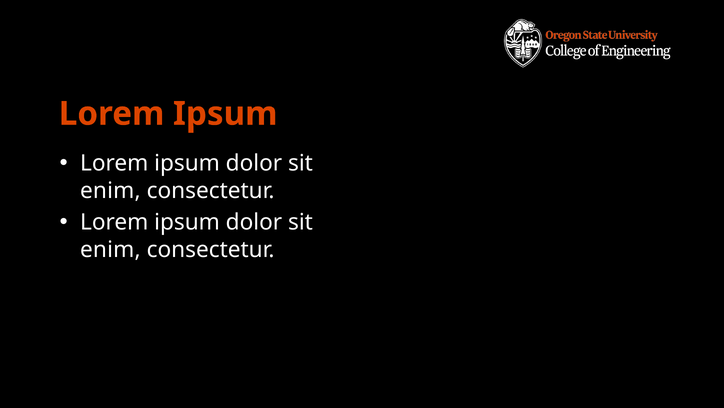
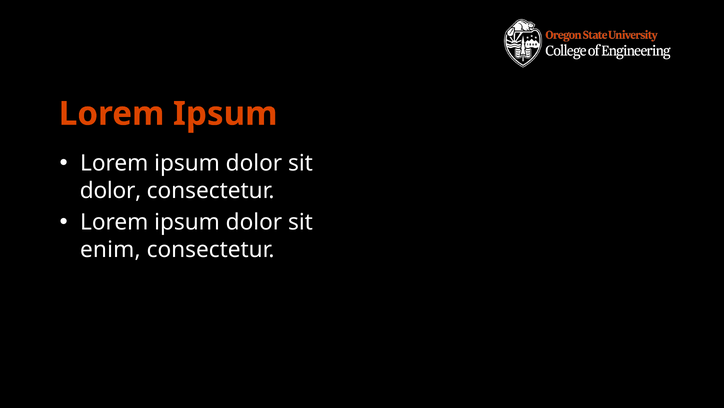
enim at (110, 190): enim -> dolor
